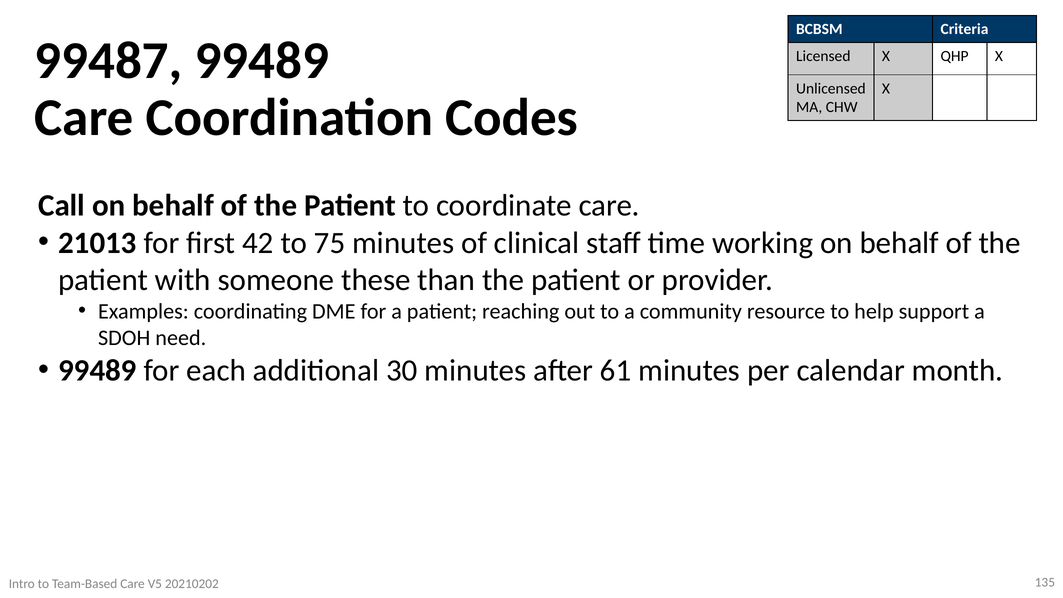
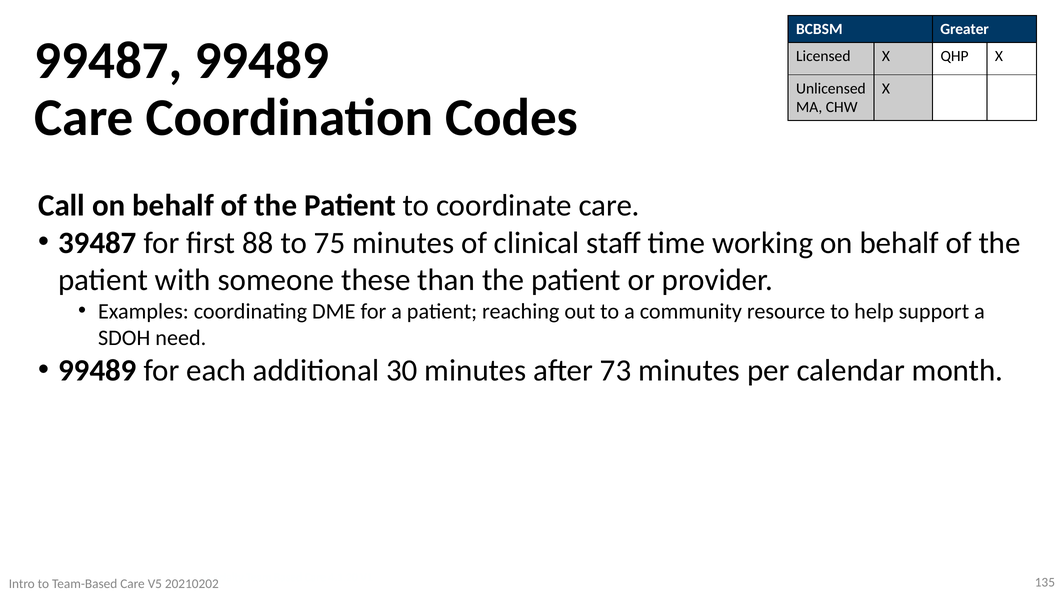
Criteria: Criteria -> Greater
21013: 21013 -> 39487
42: 42 -> 88
61: 61 -> 73
